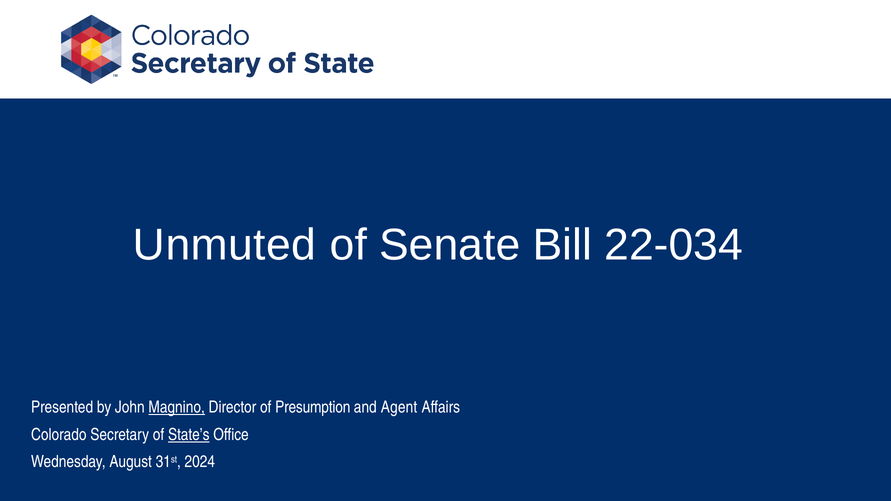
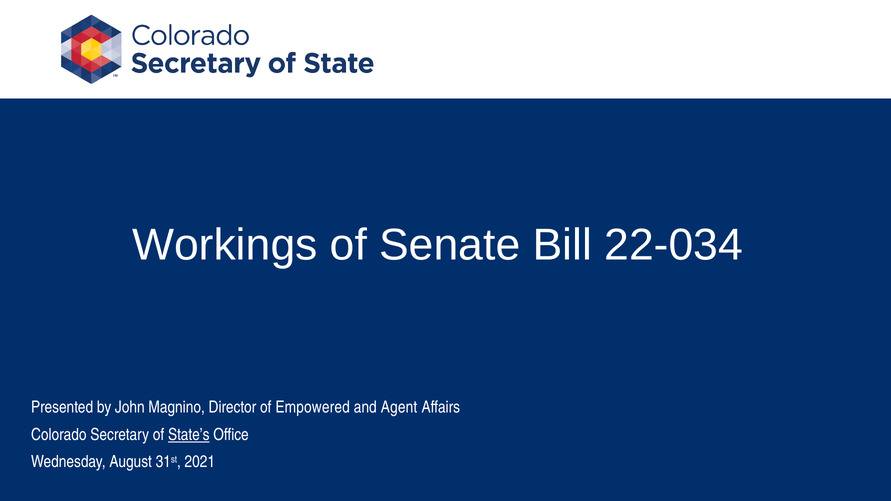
Unmuted: Unmuted -> Workings
Magnino underline: present -> none
Presumption: Presumption -> Empowered
2024: 2024 -> 2021
